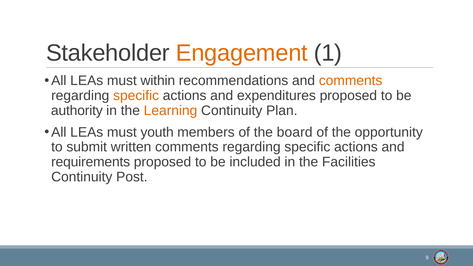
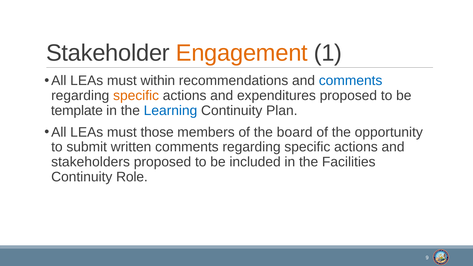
comments at (351, 81) colour: orange -> blue
authority: authority -> template
Learning colour: orange -> blue
youth: youth -> those
requirements: requirements -> stakeholders
Post: Post -> Role
